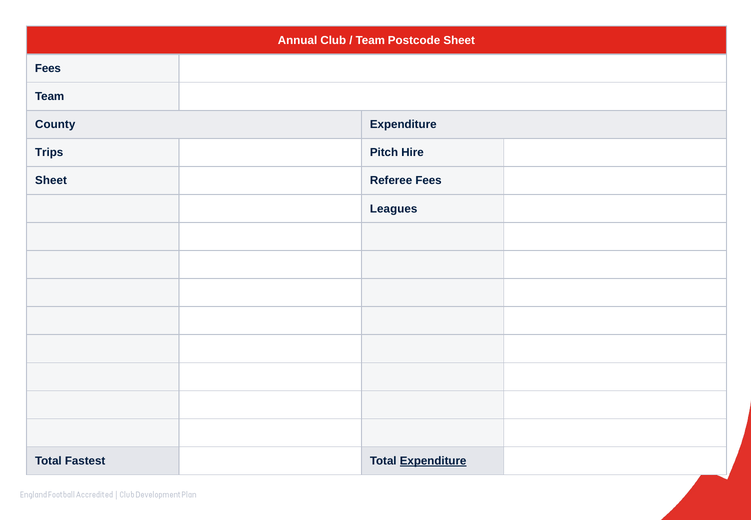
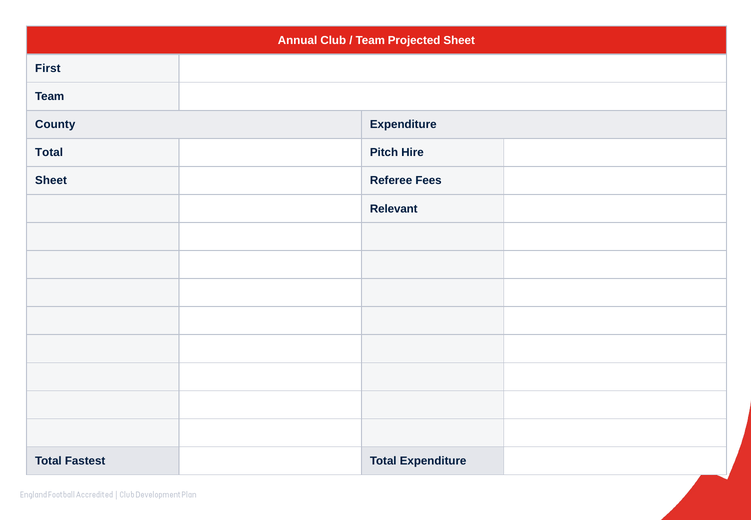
Postcode: Postcode -> Projected
Fees at (48, 69): Fees -> First
Trips at (49, 153): Trips -> Total
Leagues: Leagues -> Relevant
Expenditure at (433, 461) underline: present -> none
